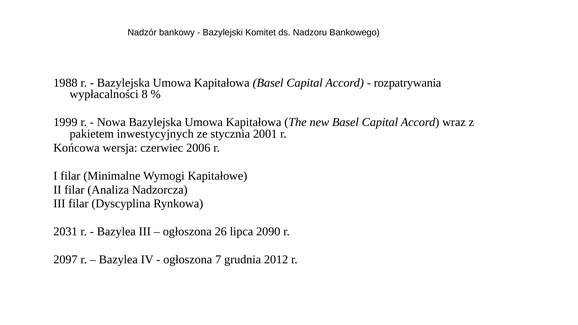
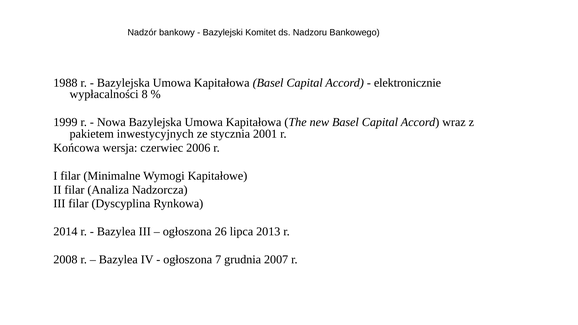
rozpatrywania: rozpatrywania -> elektronicznie
2031: 2031 -> 2014
2090: 2090 -> 2013
2097: 2097 -> 2008
2012: 2012 -> 2007
